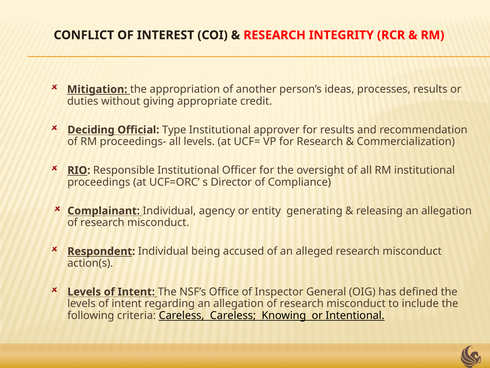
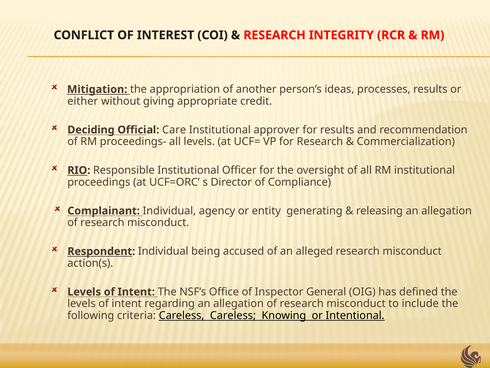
duties: duties -> either
Type: Type -> Care
